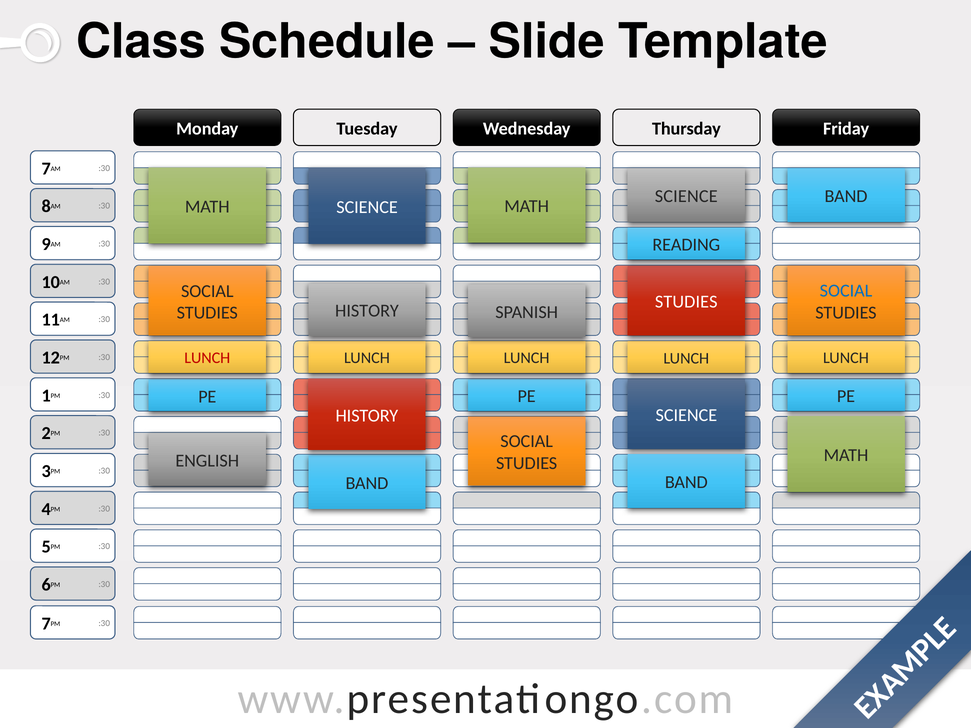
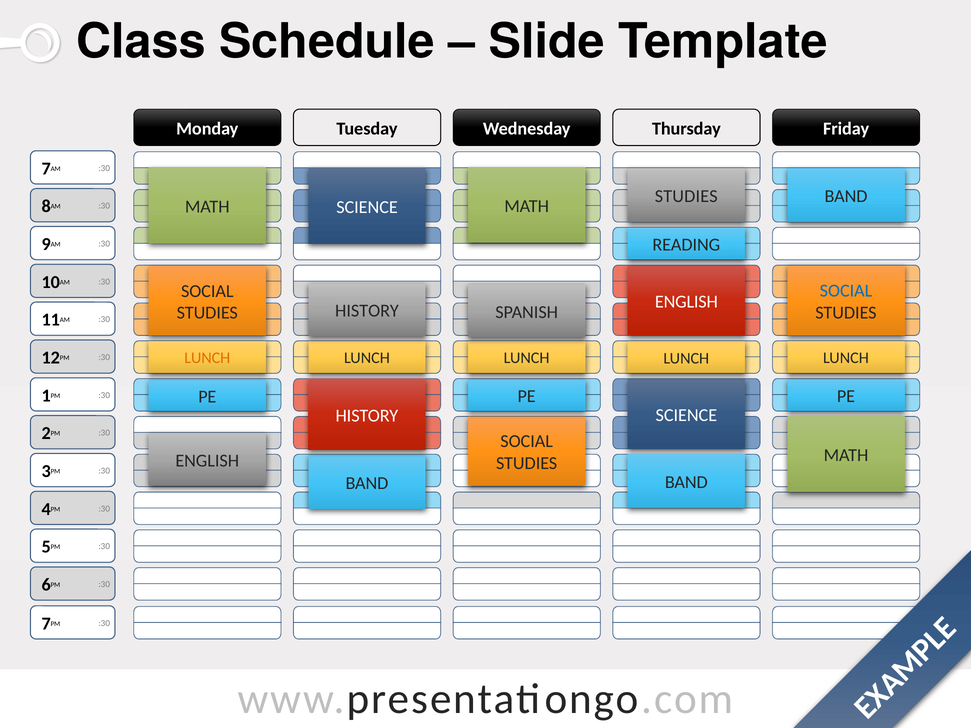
SCIENCE at (686, 196): SCIENCE -> STUDIES
STUDIES at (686, 302): STUDIES -> ENGLISH
LUNCH at (207, 358) colour: red -> orange
